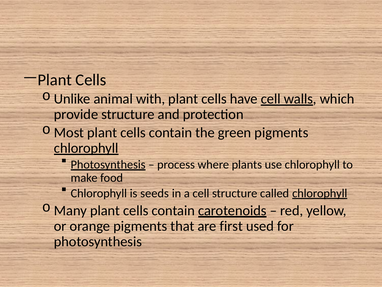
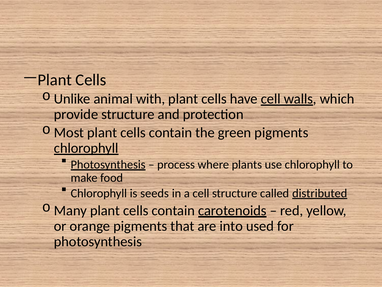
called chlorophyll: chlorophyll -> distributed
first: first -> into
